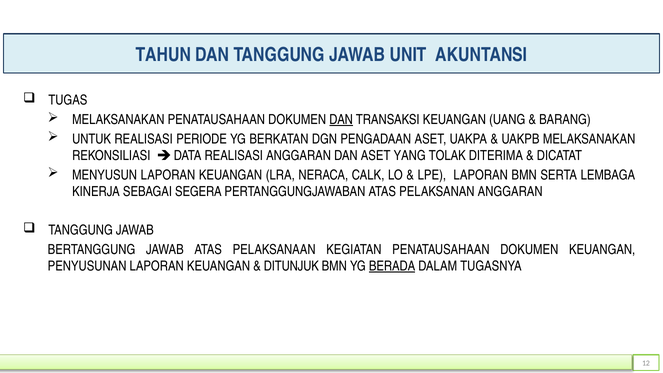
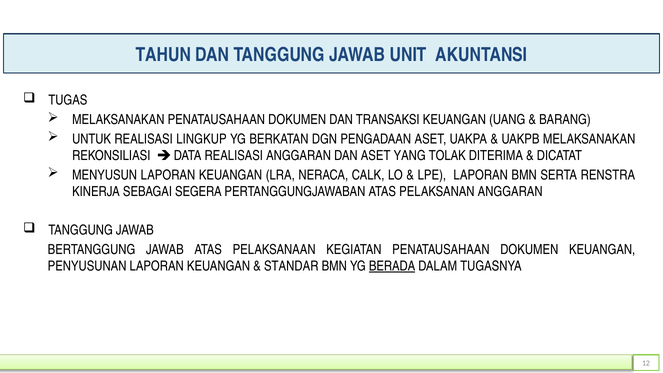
DAN at (341, 120) underline: present -> none
PERIODE: PERIODE -> LINGKUP
LEMBAGA: LEMBAGA -> RENSTRA
DITUNJUK: DITUNJUK -> STANDAR
